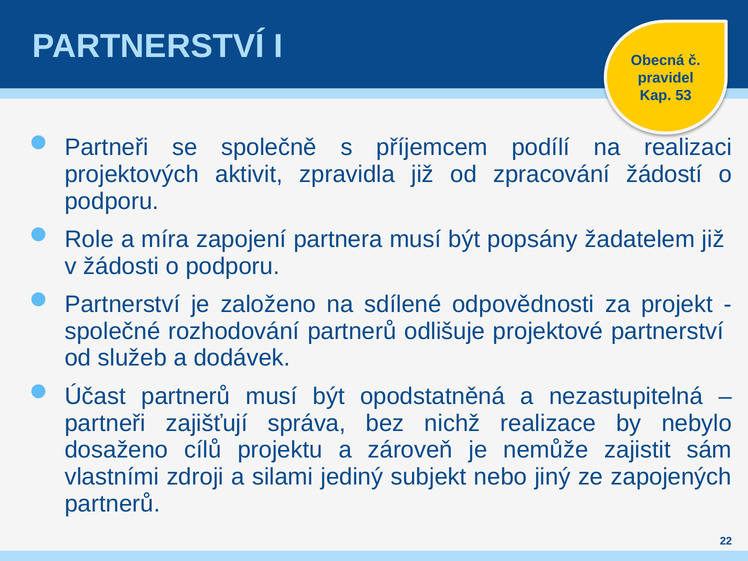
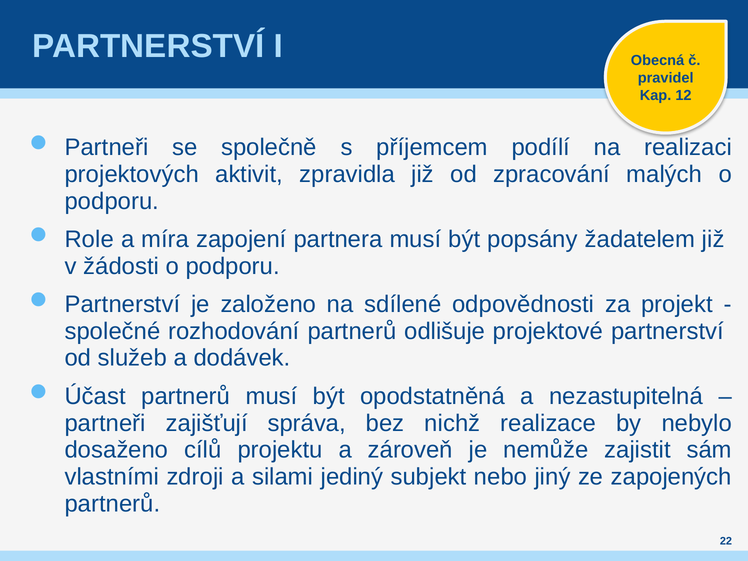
53: 53 -> 12
žádostí: žádostí -> malých
